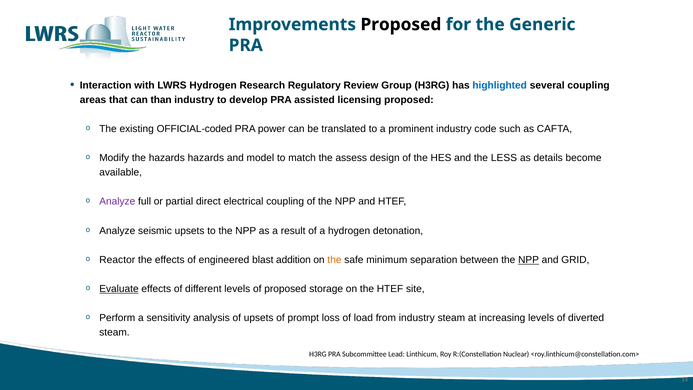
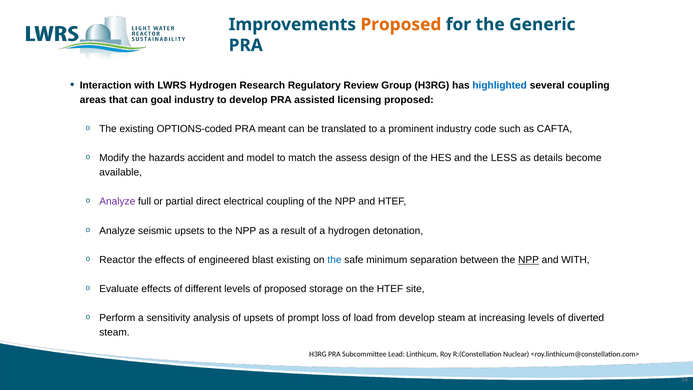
Proposed at (401, 24) colour: black -> orange
than: than -> goal
OFFICIAL-coded: OFFICIAL-coded -> OPTIONS-coded
power: power -> meant
hazards hazards: hazards -> accident
blast addition: addition -> existing
the at (335, 260) colour: orange -> blue
and GRID: GRID -> WITH
Evaluate underline: present -> none
from industry: industry -> develop
